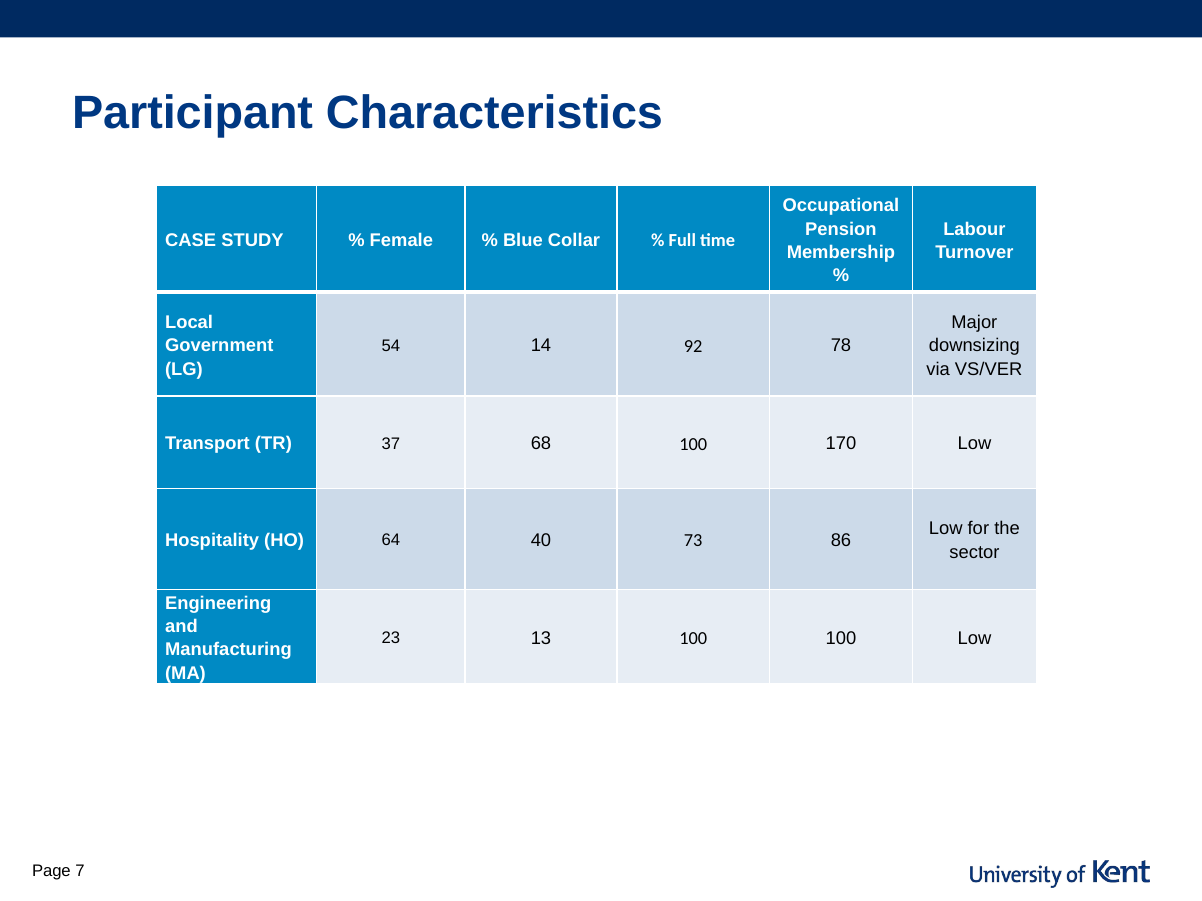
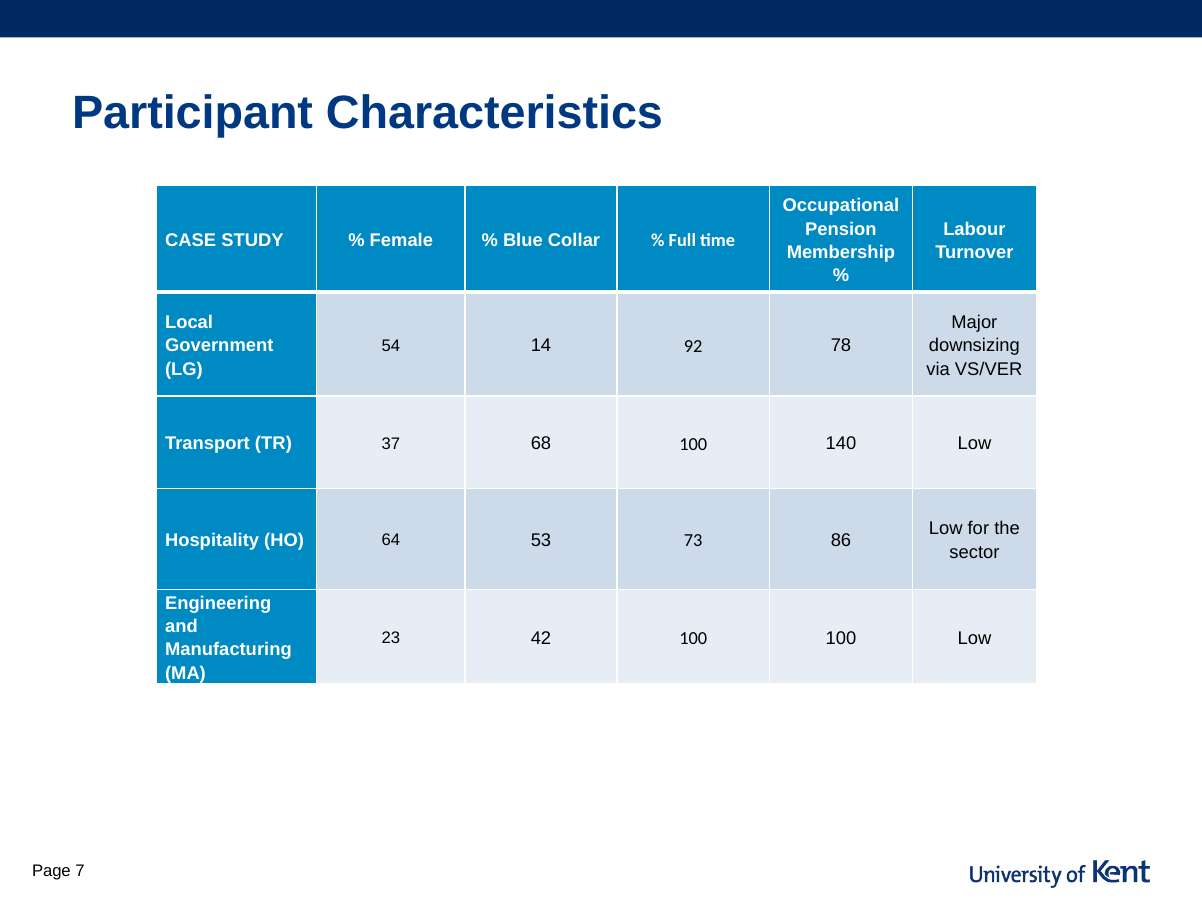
170: 170 -> 140
40: 40 -> 53
13: 13 -> 42
